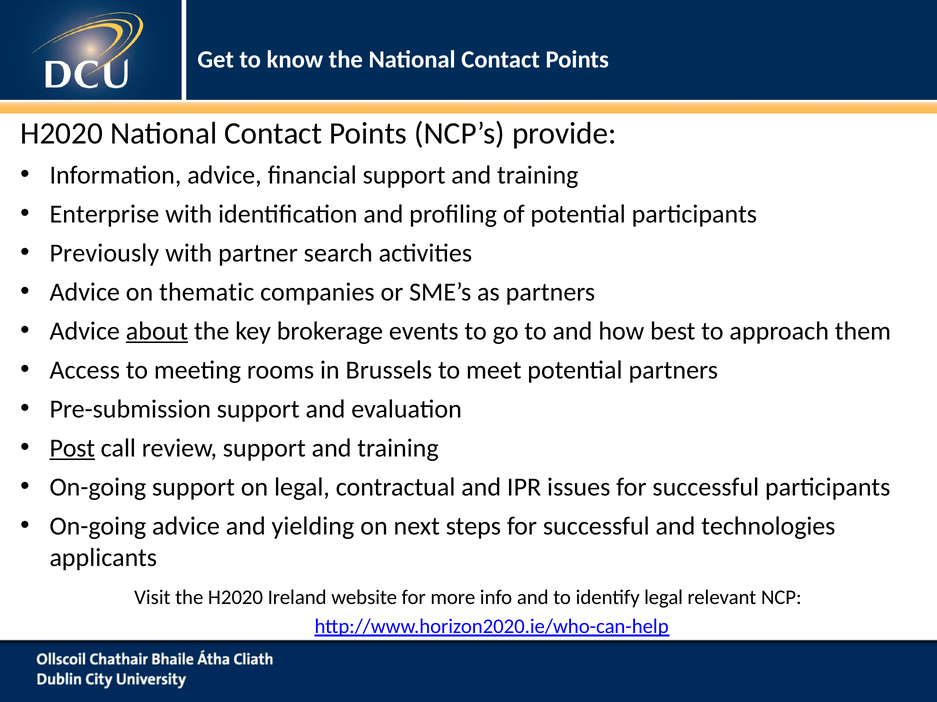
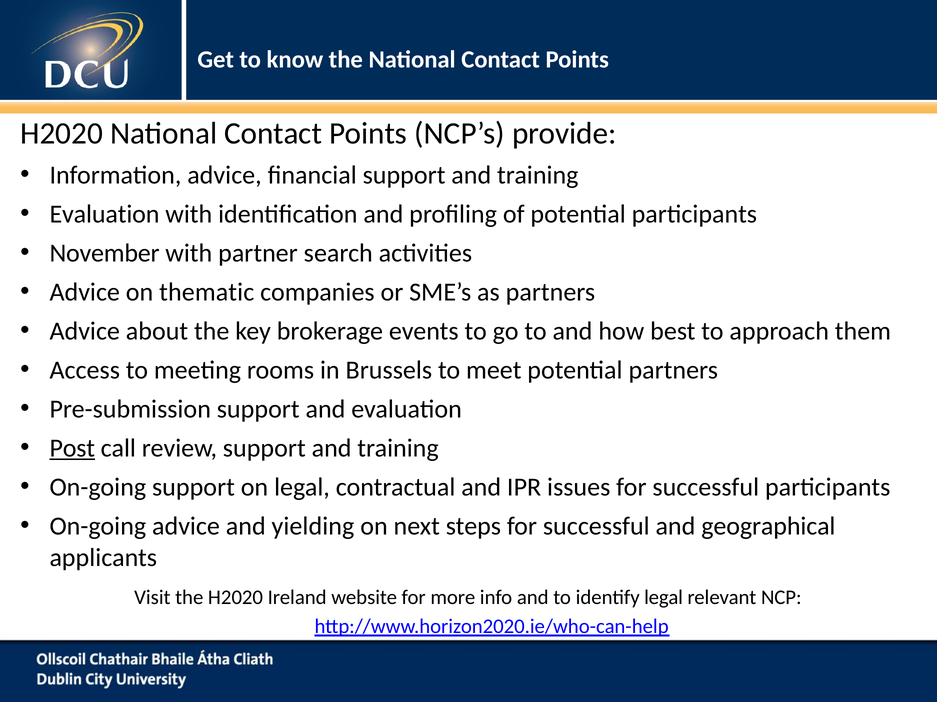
Enterprise at (104, 214): Enterprise -> Evaluation
Previously: Previously -> November
about underline: present -> none
technologies: technologies -> geographical
